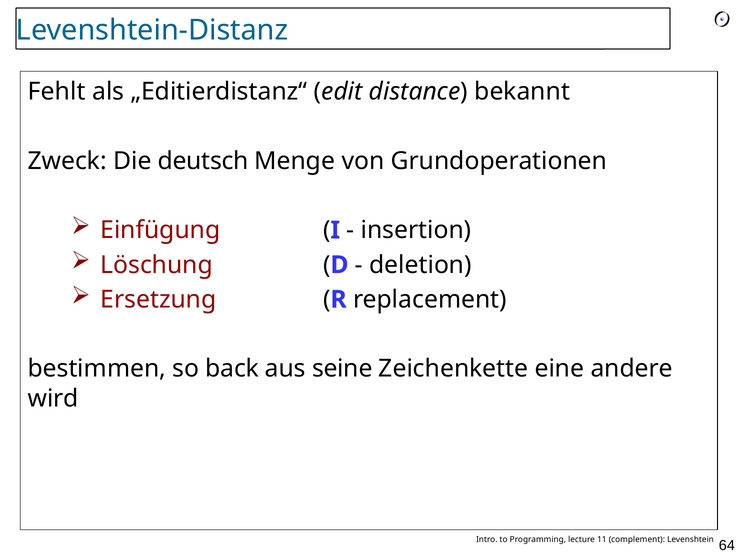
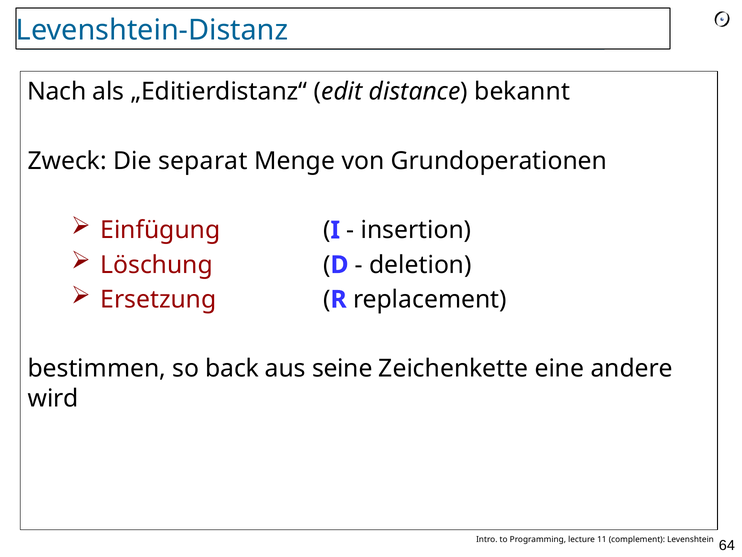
Fehlt: Fehlt -> Nach
deutsch: deutsch -> separat
